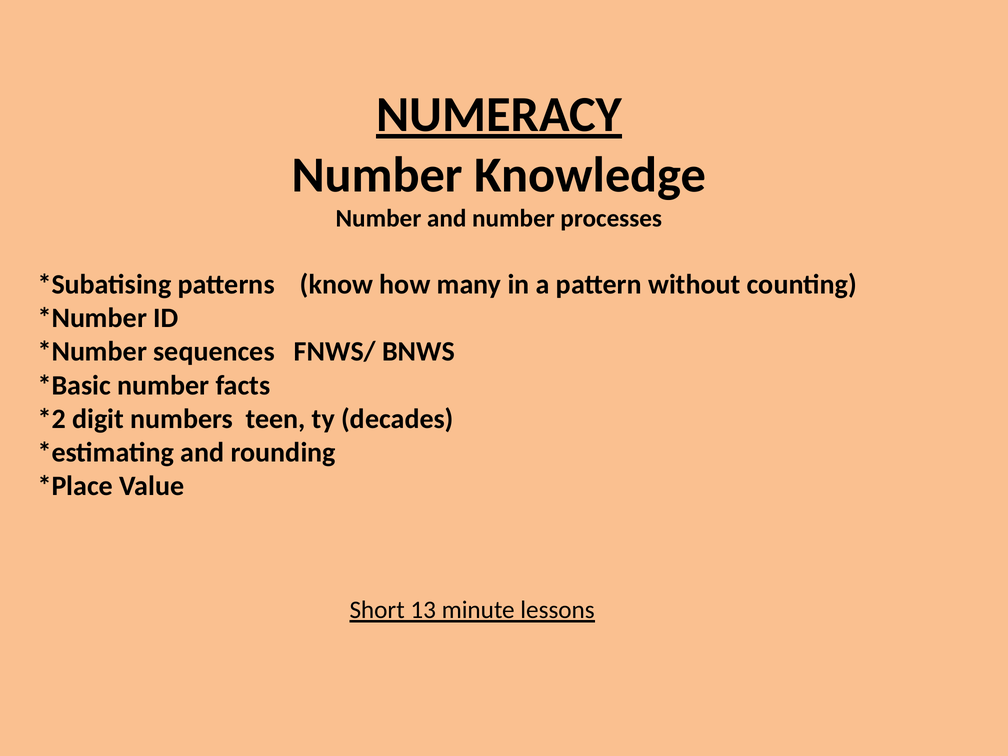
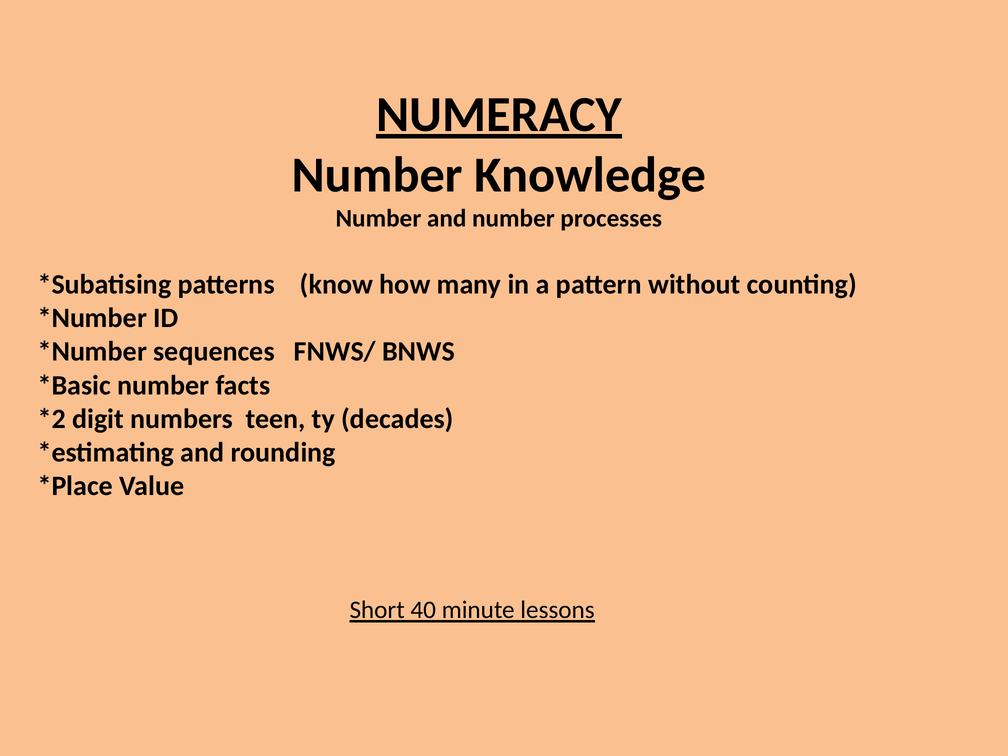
13: 13 -> 40
